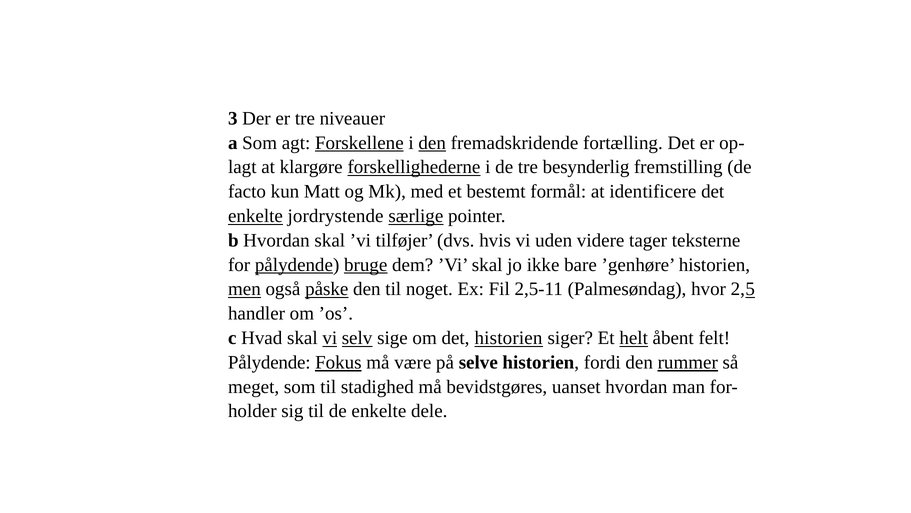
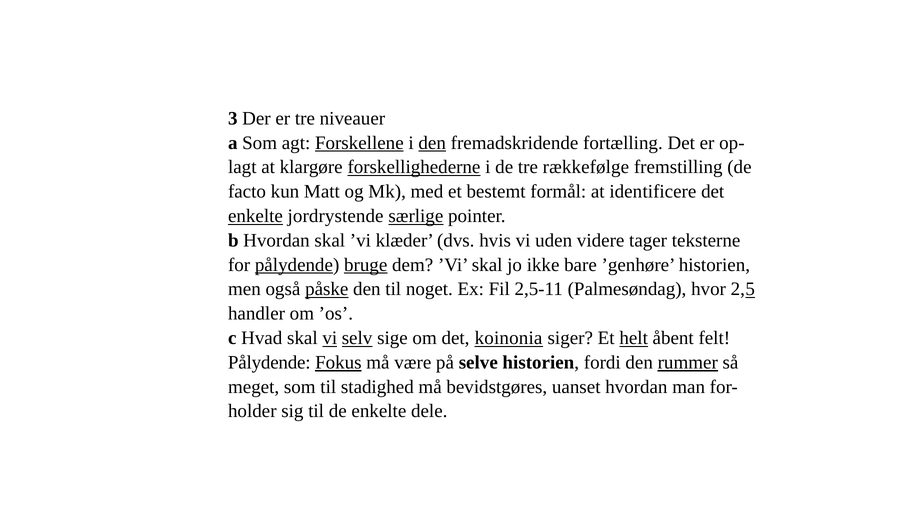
besynderlig: besynderlig -> rækkefølge
tilføjer: tilføjer -> klæder
men underline: present -> none
det historien: historien -> koinonia
